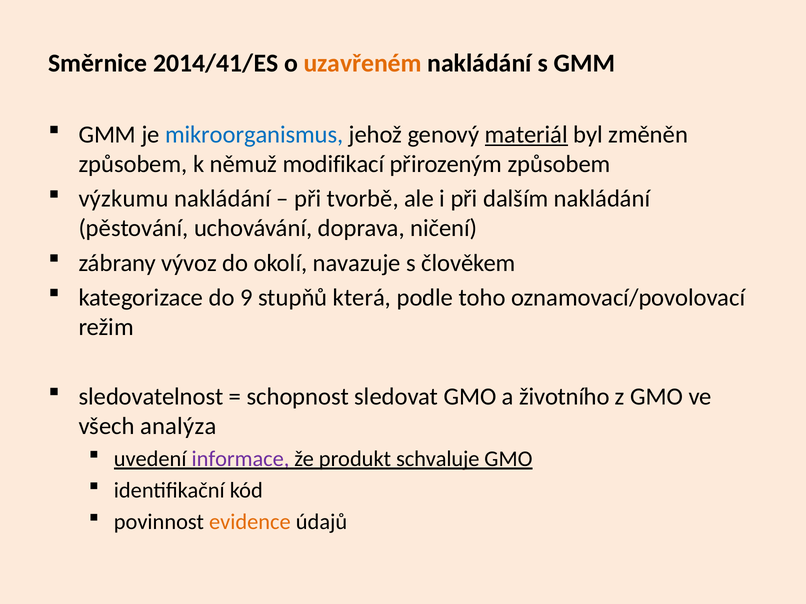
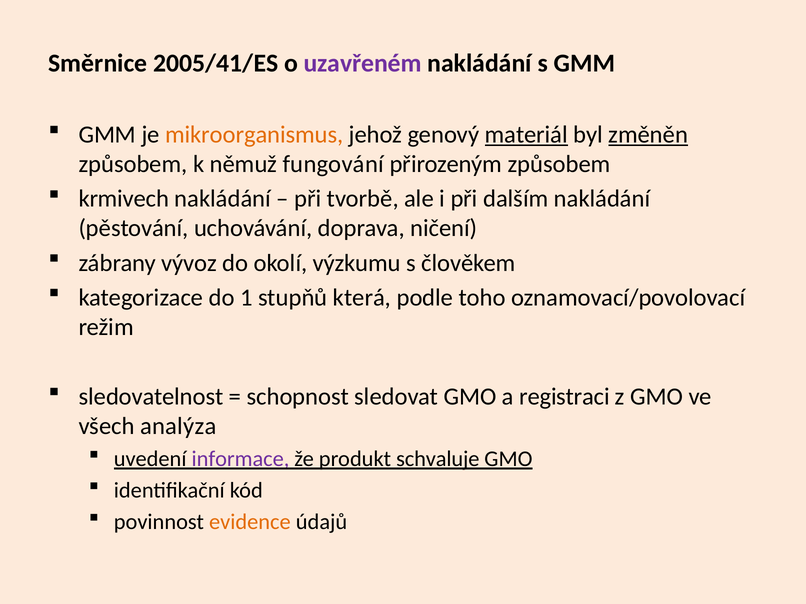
2014/41/ES: 2014/41/ES -> 2005/41/ES
uzavřeném colour: orange -> purple
mikroorganismus colour: blue -> orange
změněn underline: none -> present
modifikací: modifikací -> fungování
výzkumu: výzkumu -> krmivech
navazuje: navazuje -> výzkumu
9: 9 -> 1
životního: životního -> registraci
